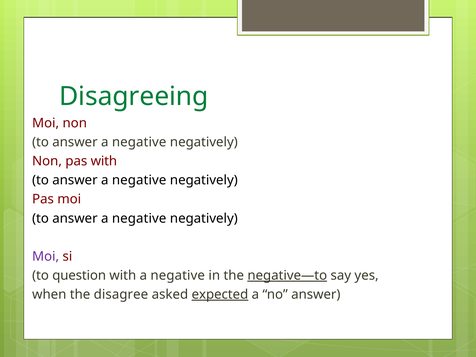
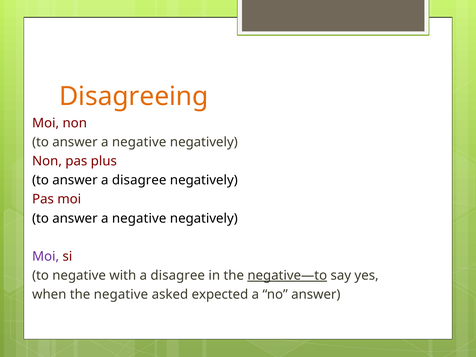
Disagreeing colour: green -> orange
pas with: with -> plus
negative at (139, 180): negative -> disagree
to question: question -> negative
with a negative: negative -> disagree
the disagree: disagree -> negative
expected underline: present -> none
